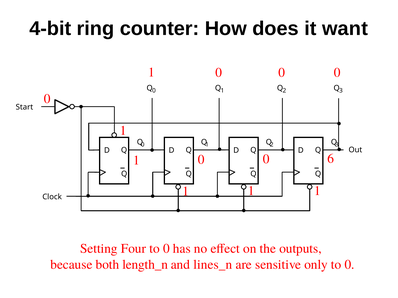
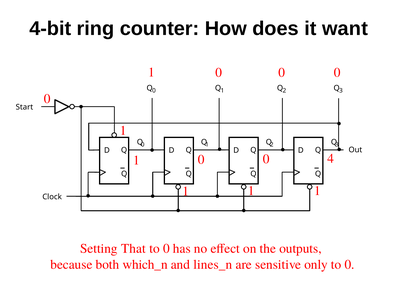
6: 6 -> 4
Four: Four -> That
length_n: length_n -> which_n
